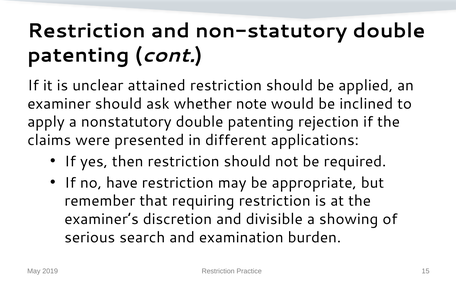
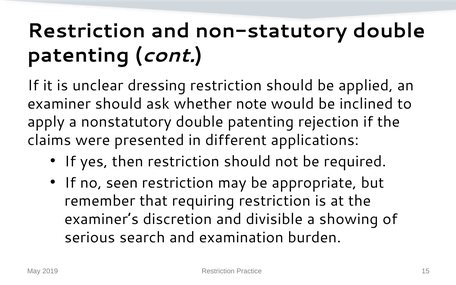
attained: attained -> dressing
have: have -> seen
